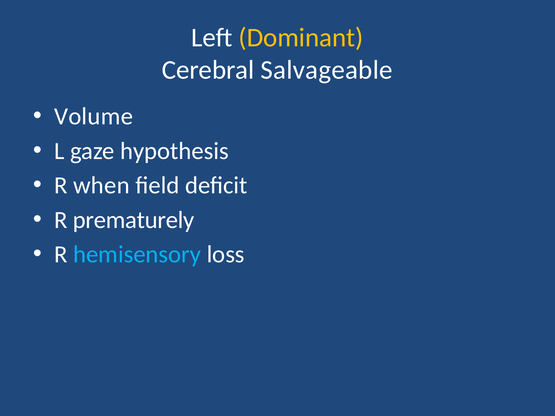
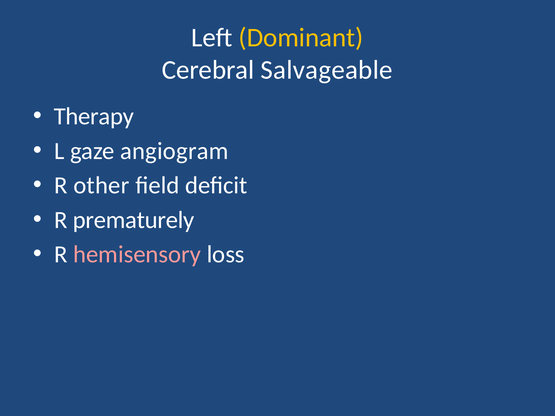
Volume: Volume -> Therapy
hypothesis: hypothesis -> angiogram
when: when -> other
hemisensory colour: light blue -> pink
